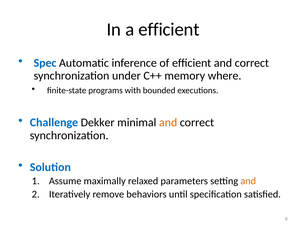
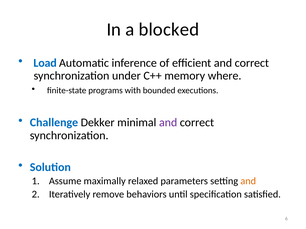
a efficient: efficient -> blocked
Spec: Spec -> Load
and at (168, 123) colour: orange -> purple
